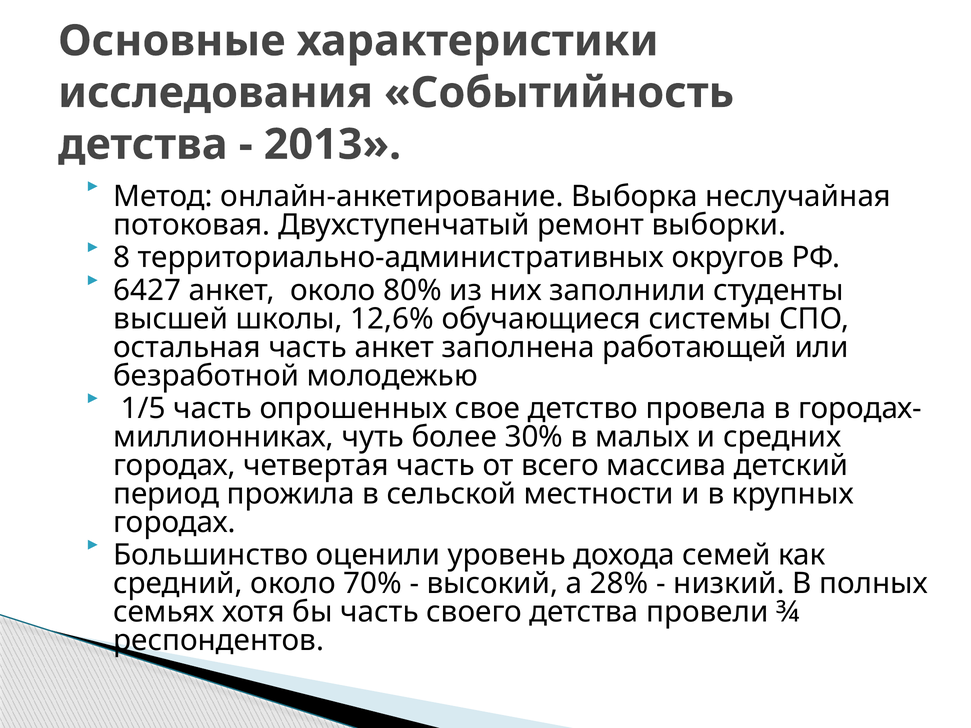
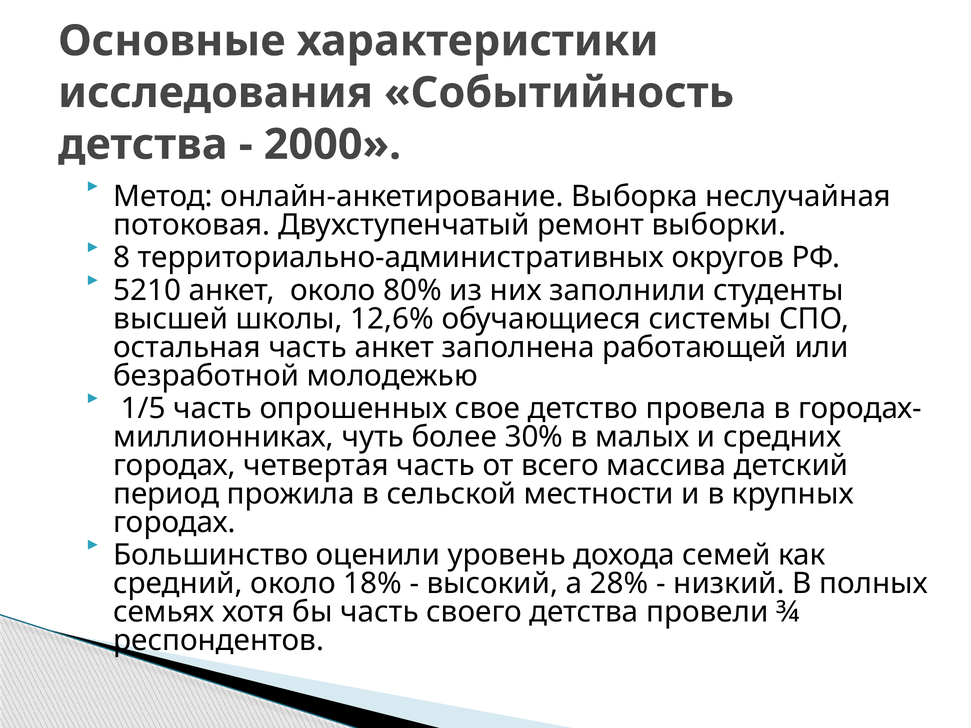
2013: 2013 -> 2000
6427: 6427 -> 5210
70%: 70% -> 18%
